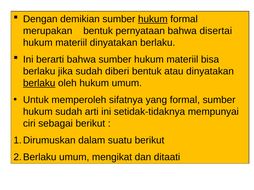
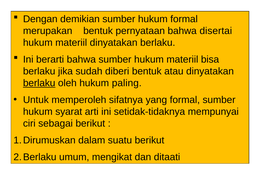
hukum at (153, 19) underline: present -> none
hukum umum: umum -> paling
hukum sudah: sudah -> syarat
